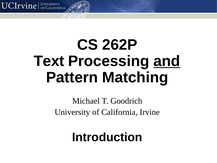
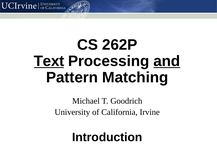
Text underline: none -> present
